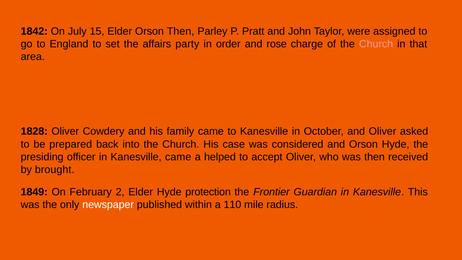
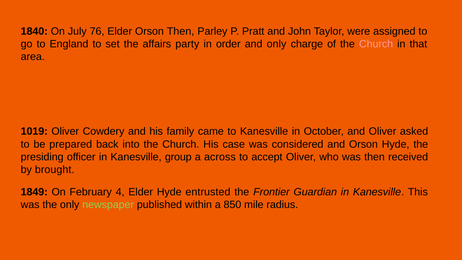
1842: 1842 -> 1840
15: 15 -> 76
and rose: rose -> only
1828: 1828 -> 1019
Kanesville came: came -> group
a helped: helped -> across
2: 2 -> 4
protection: protection -> entrusted
newspaper colour: white -> light green
110: 110 -> 850
